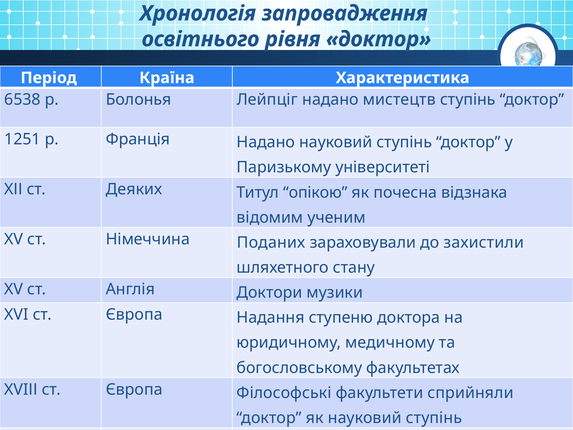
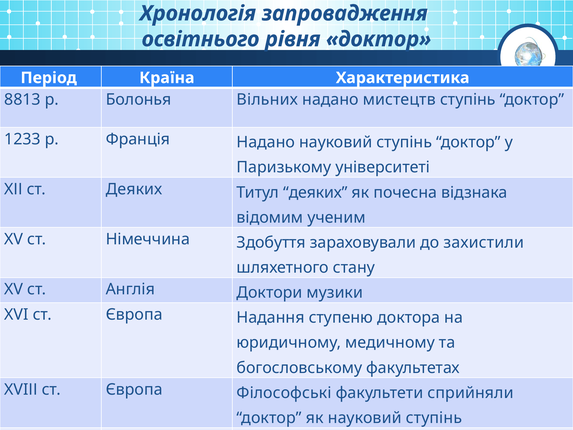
6538: 6538 -> 8813
Лейпціг: Лейпціг -> Вільних
1251: 1251 -> 1233
Титул опікою: опікою -> деяких
Поданих: Поданих -> Здобуття
